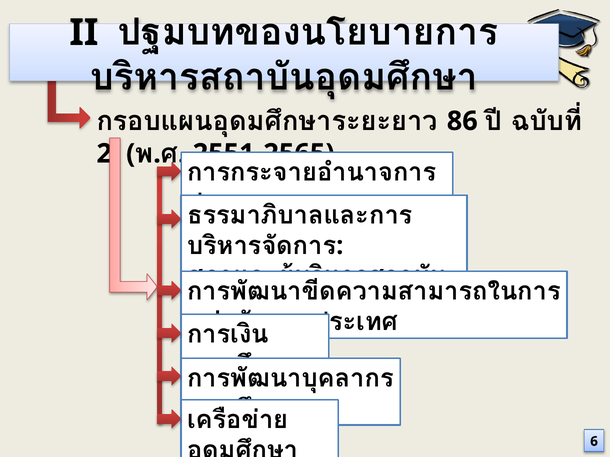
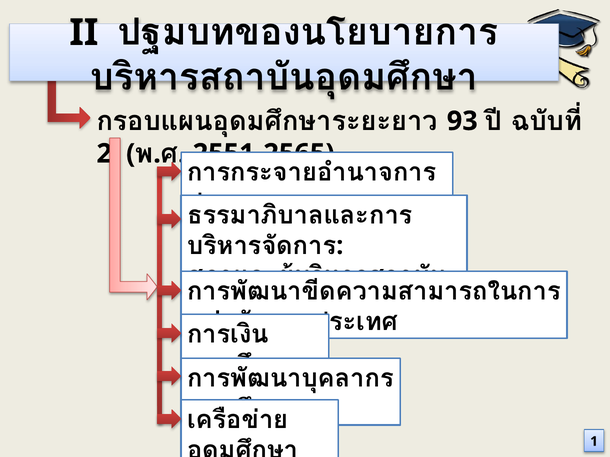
86: 86 -> 93
6: 6 -> 1
